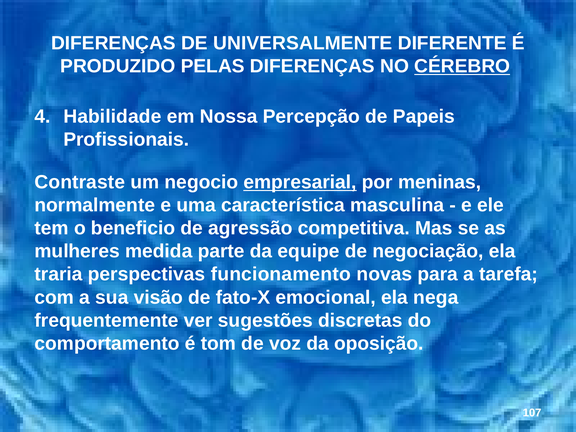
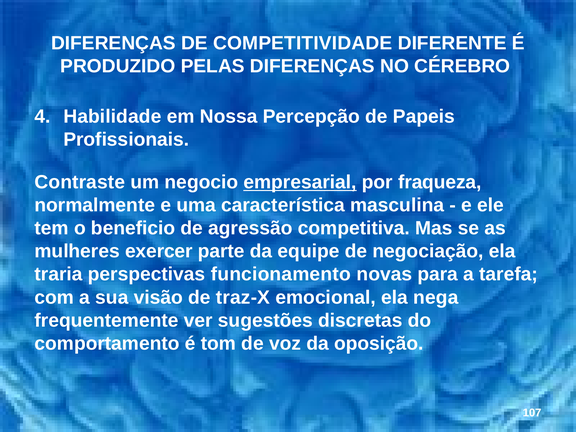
UNIVERSALMENTE: UNIVERSALMENTE -> COMPETITIVIDADE
CÉREBRO underline: present -> none
meninas: meninas -> fraqueza
medida: medida -> exercer
fato-X: fato-X -> traz-X
